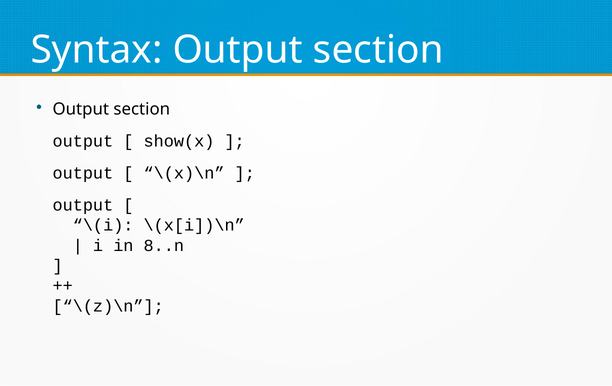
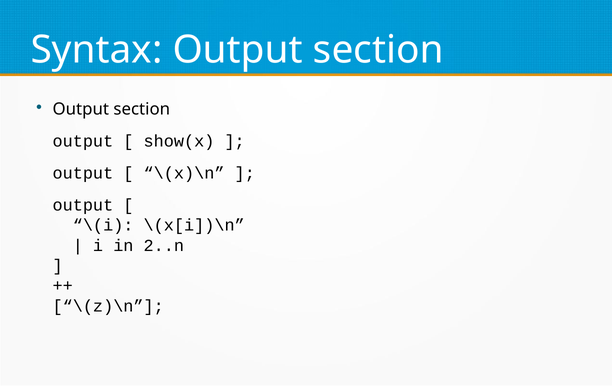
8..n: 8..n -> 2..n
